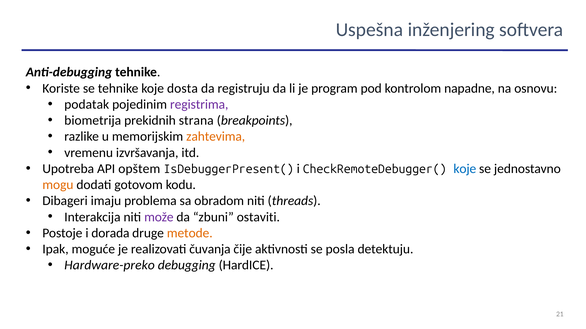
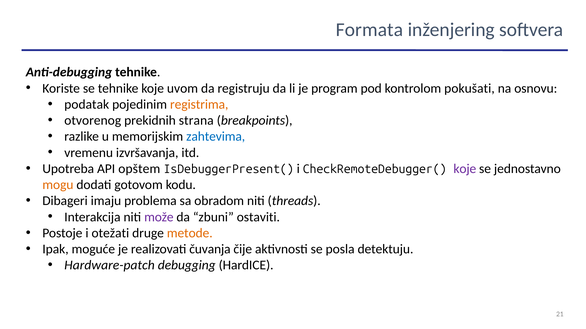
Uspešna: Uspešna -> Formata
dosta: dosta -> uvom
napadne: napadne -> pokušati
registrima colour: purple -> orange
biometrija: biometrija -> otvorenog
zahtevima colour: orange -> blue
koje at (465, 169) colour: blue -> purple
dorada: dorada -> otežati
Hardware-preko: Hardware-preko -> Hardware-patch
